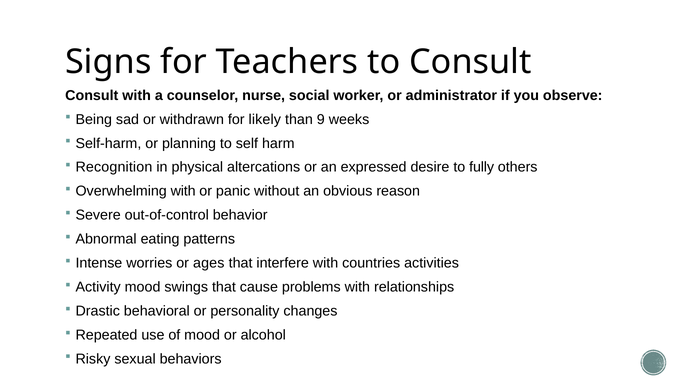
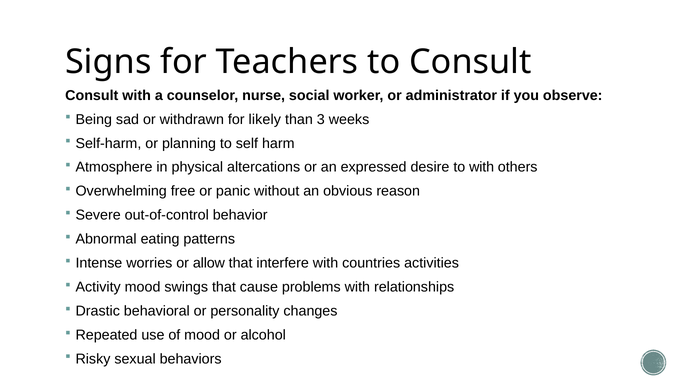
9: 9 -> 3
Recognition: Recognition -> Atmosphere
to fully: fully -> with
Overwhelming with: with -> free
ages: ages -> allow
